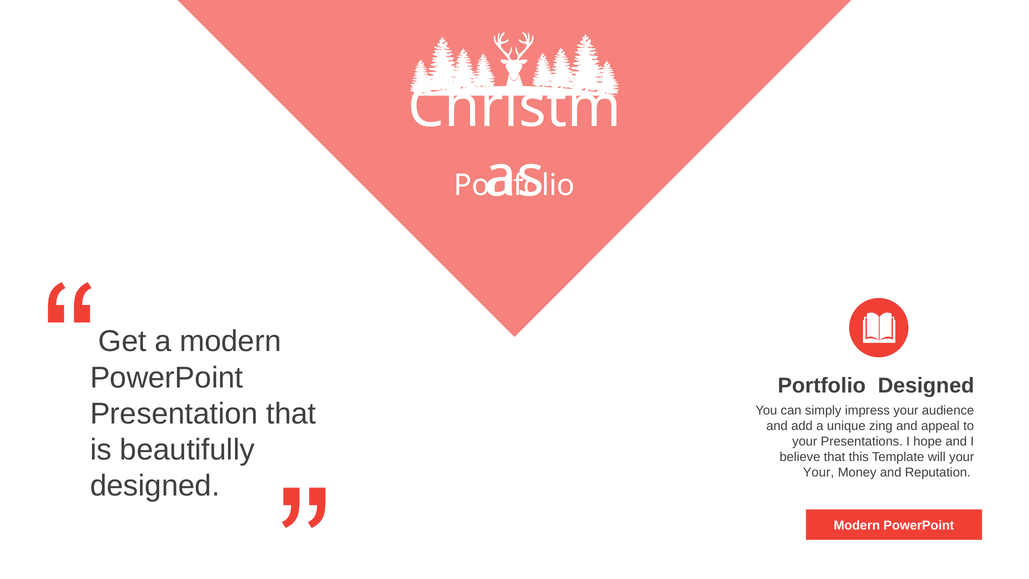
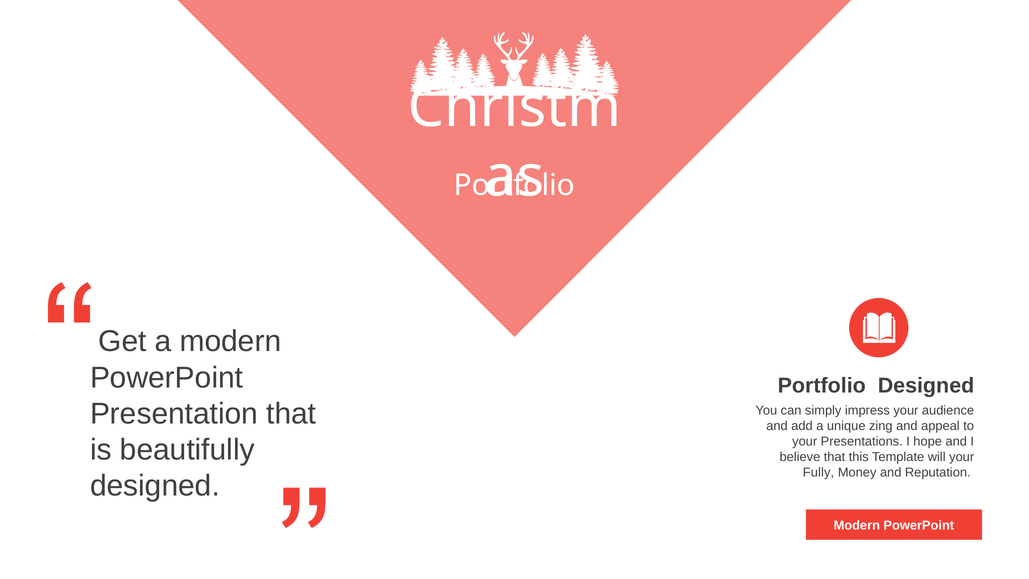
Your at (818, 472): Your -> Fully
